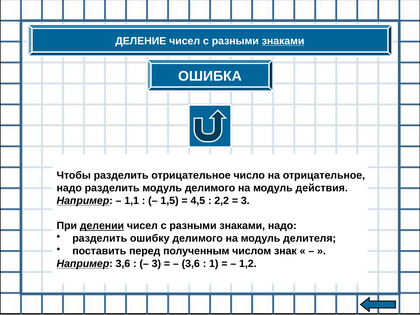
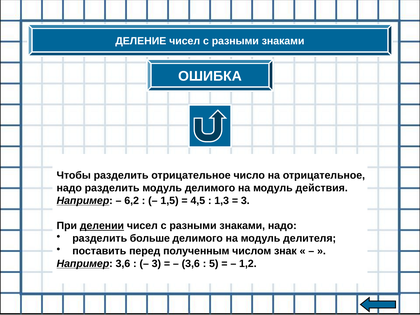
знаками at (283, 41) underline: present -> none
1,1: 1,1 -> 6,2
2,2: 2,2 -> 1,3
ошибку: ошибку -> больше
1: 1 -> 5
